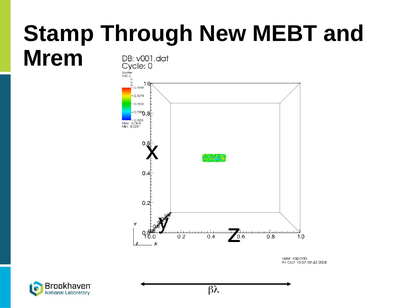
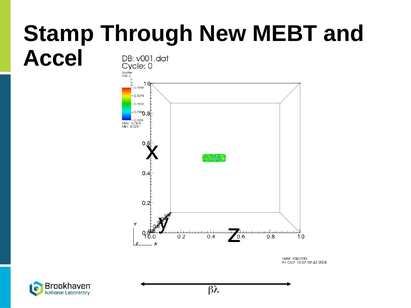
Mrem: Mrem -> Accel
